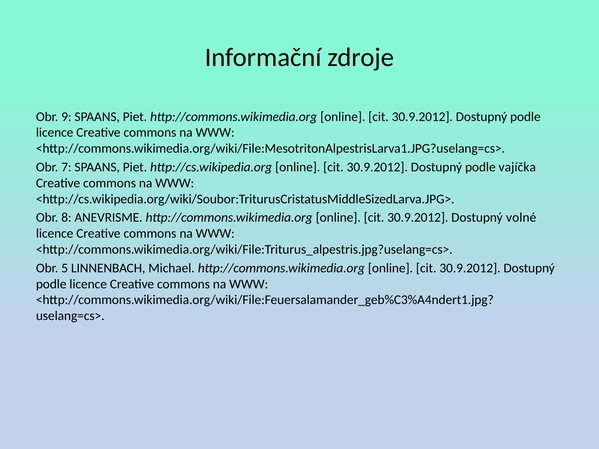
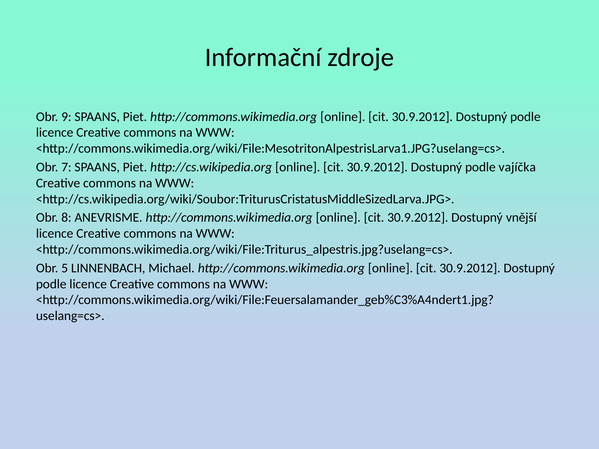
volné: volné -> vnější
